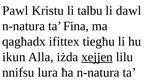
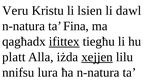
Pawl: Pawl -> Veru
talbu: talbu -> lsien
ifittex underline: none -> present
ikun: ikun -> platt
